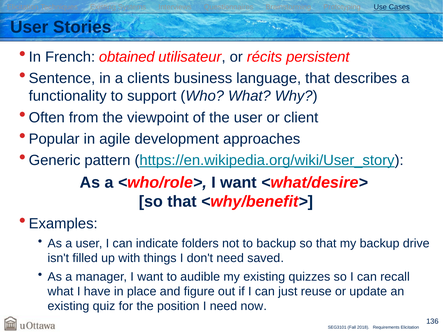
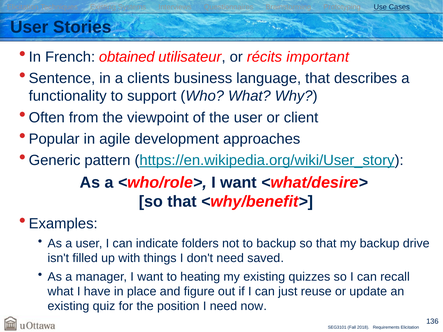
persistent: persistent -> important
audible: audible -> heating
